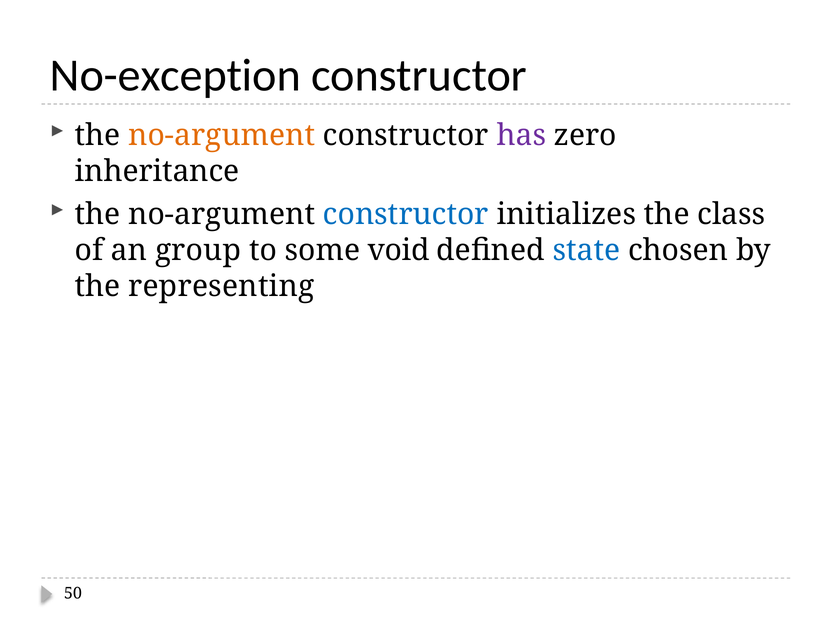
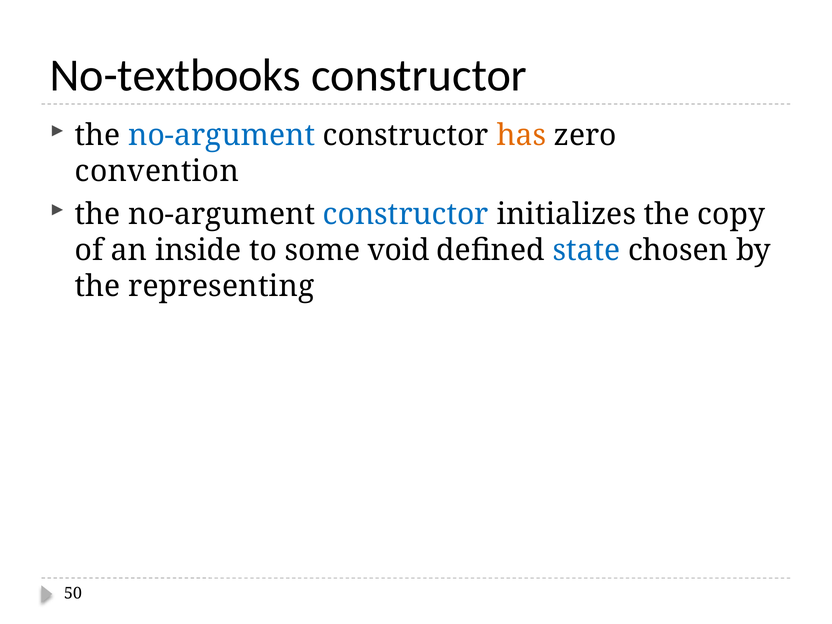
No-exception: No-exception -> No-textbooks
no-argument at (222, 135) colour: orange -> blue
has colour: purple -> orange
inheritance: inheritance -> convention
class: class -> copy
group: group -> inside
